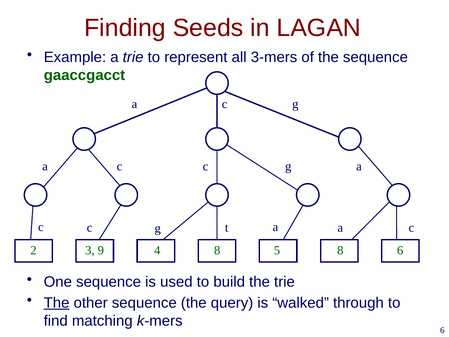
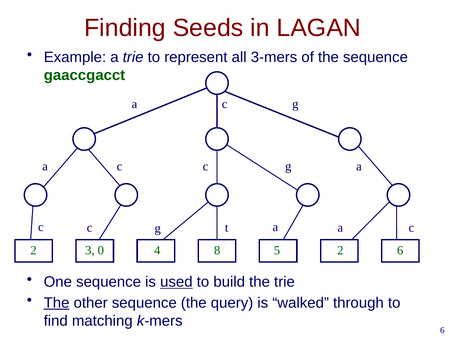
9: 9 -> 0
8 8: 8 -> 2
used underline: none -> present
